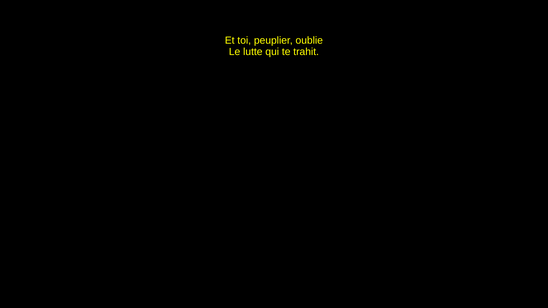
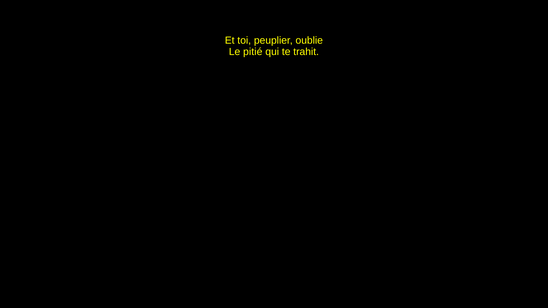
lutte: lutte -> pitié
